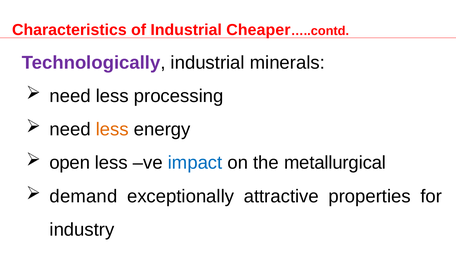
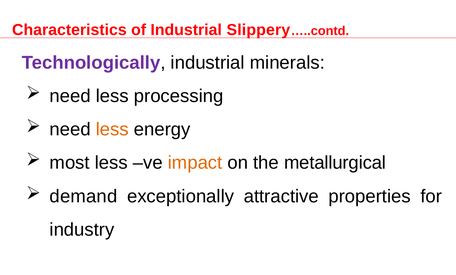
Cheaper: Cheaper -> Slippery
open: open -> most
impact colour: blue -> orange
